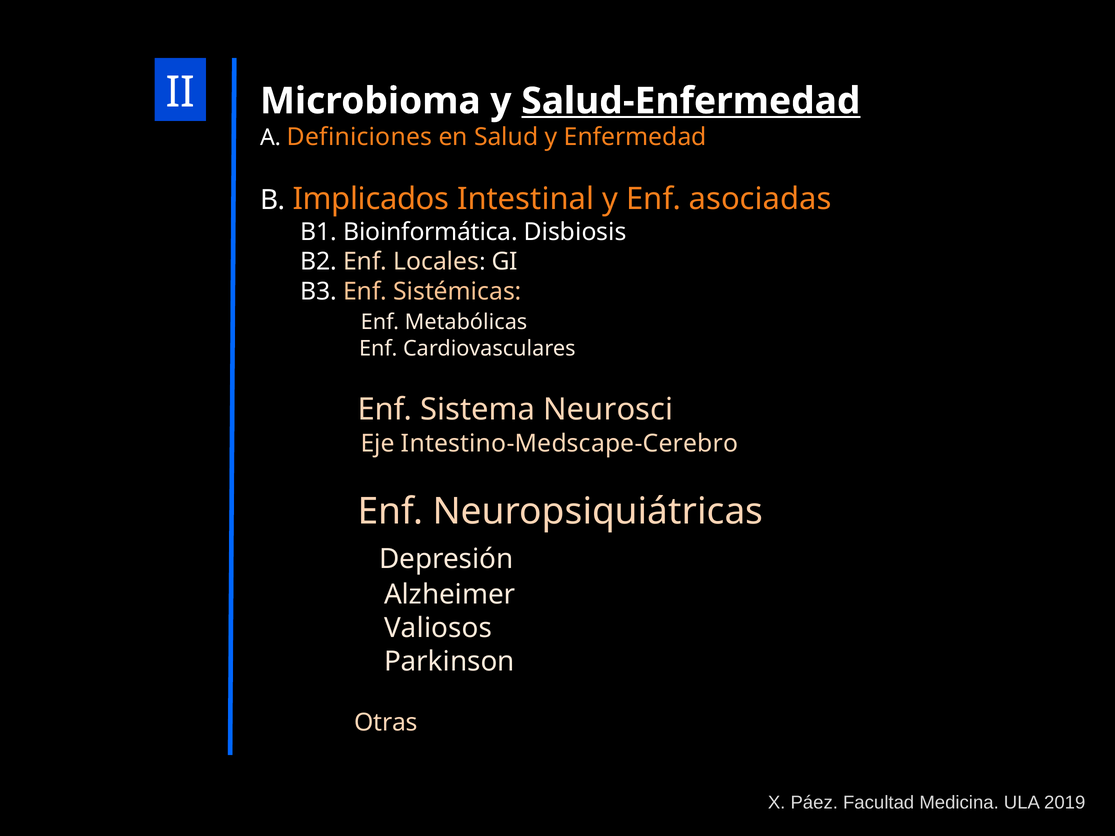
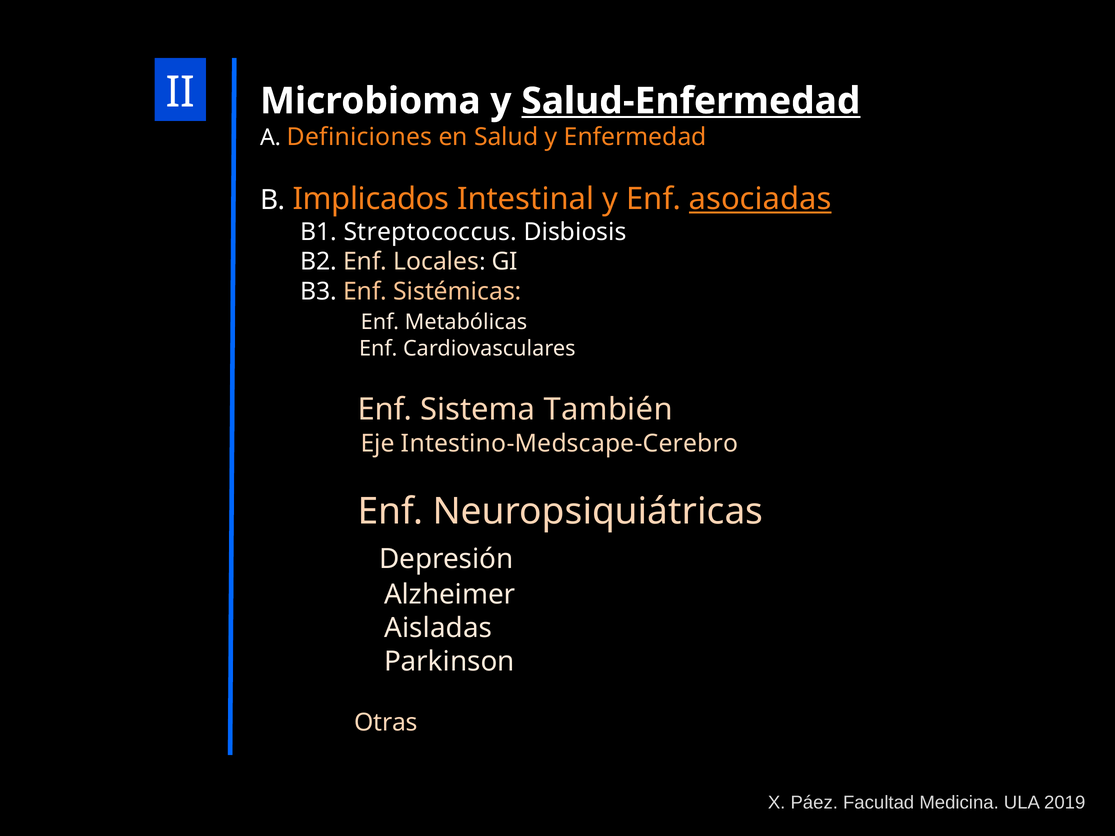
asociadas underline: none -> present
Bioinformática: Bioinformática -> Streptococcus
Neurosci: Neurosci -> También
Valiosos: Valiosos -> Aisladas
